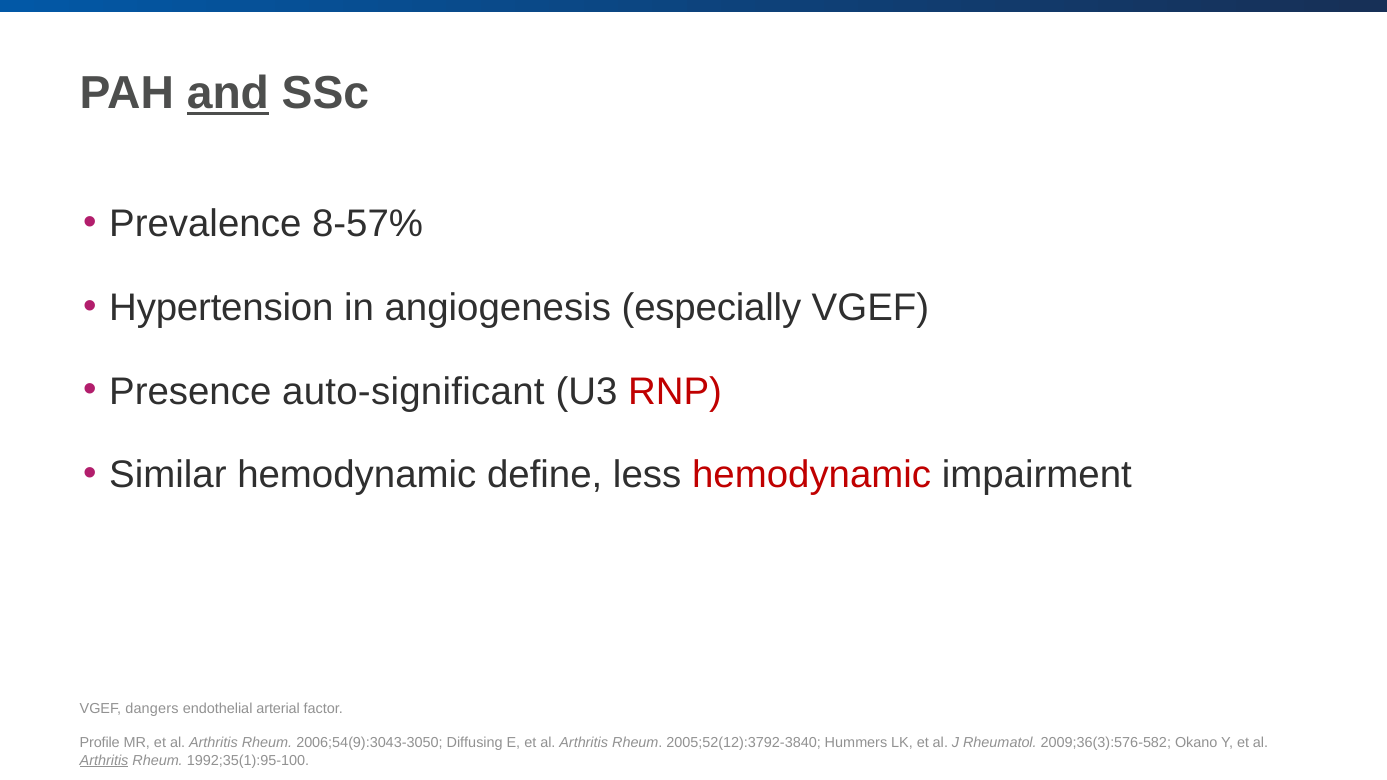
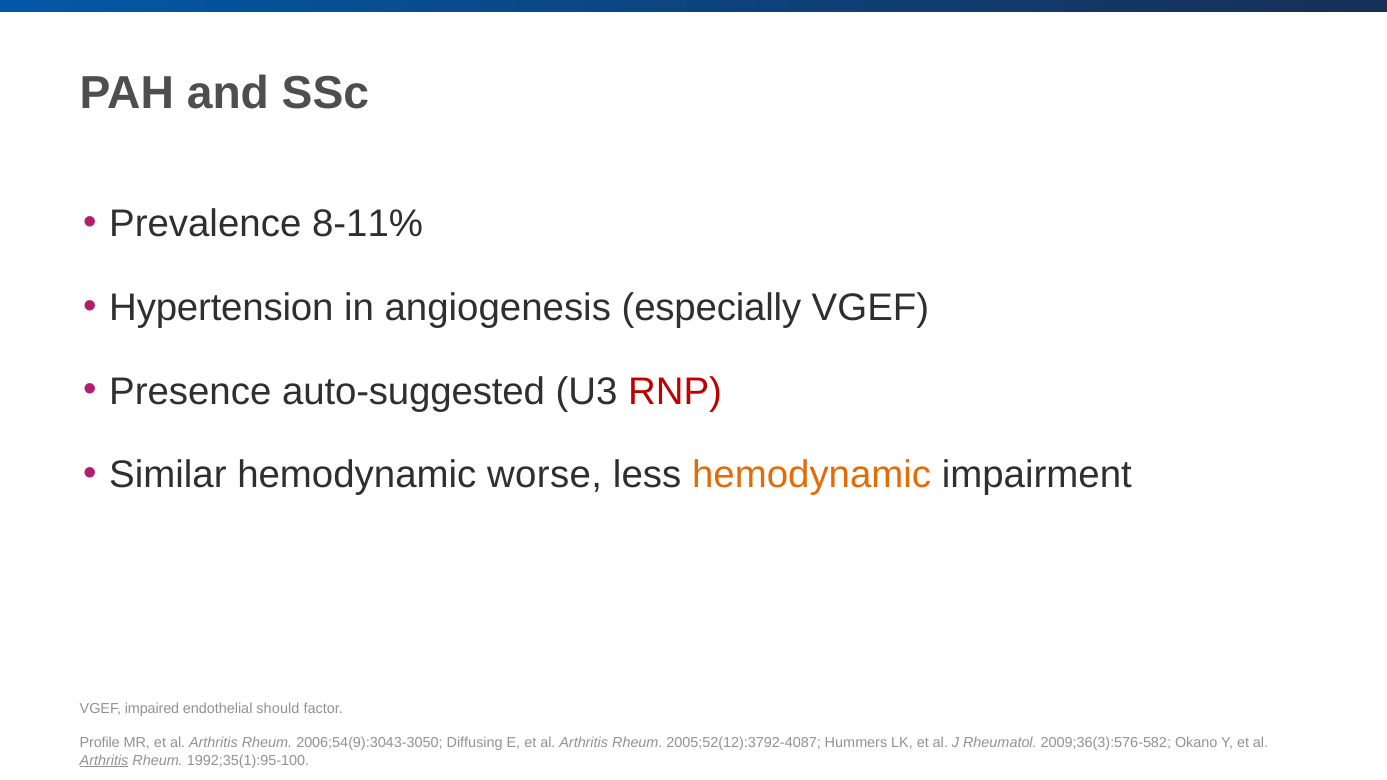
and underline: present -> none
8-57%: 8-57% -> 8-11%
auto-significant: auto-significant -> auto-suggested
define: define -> worse
hemodynamic at (812, 475) colour: red -> orange
dangers: dangers -> impaired
arterial: arterial -> should
2005;52(12):3792-3840: 2005;52(12):3792-3840 -> 2005;52(12):3792-4087
